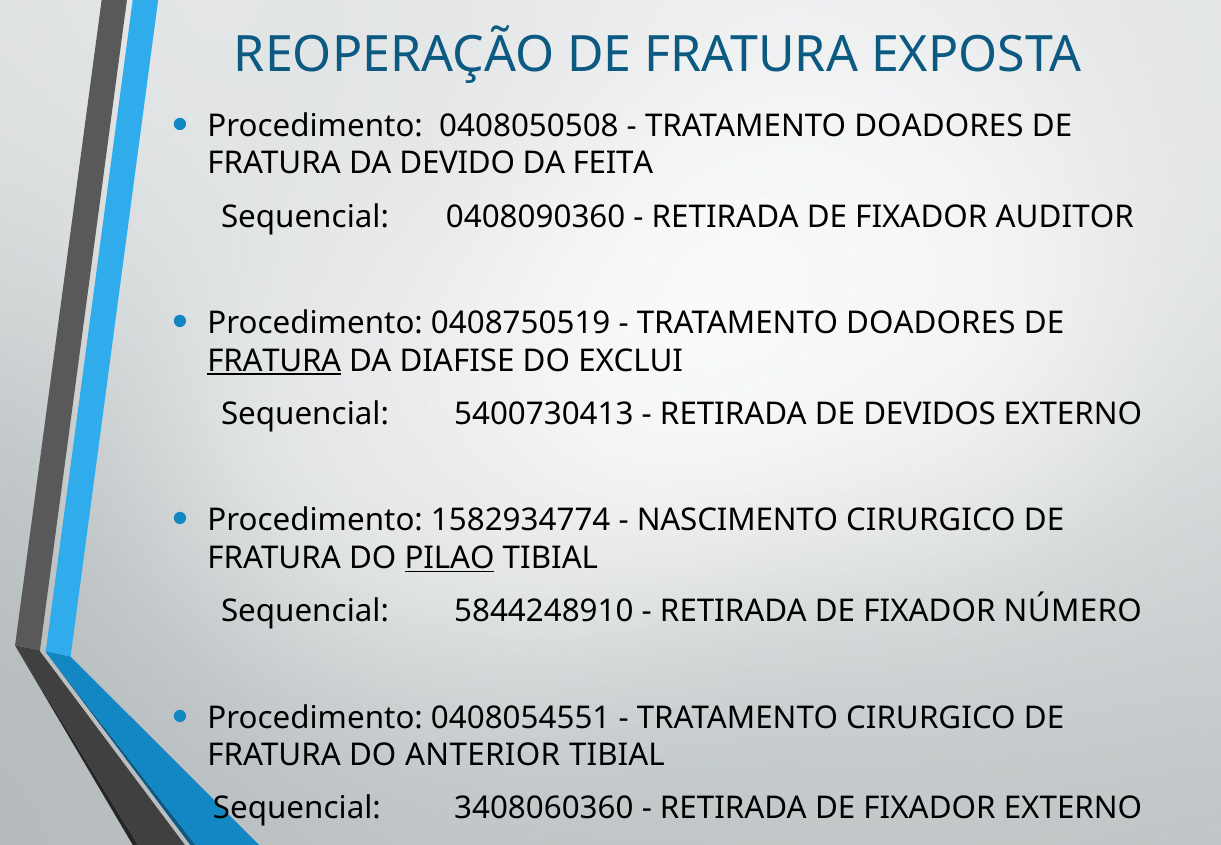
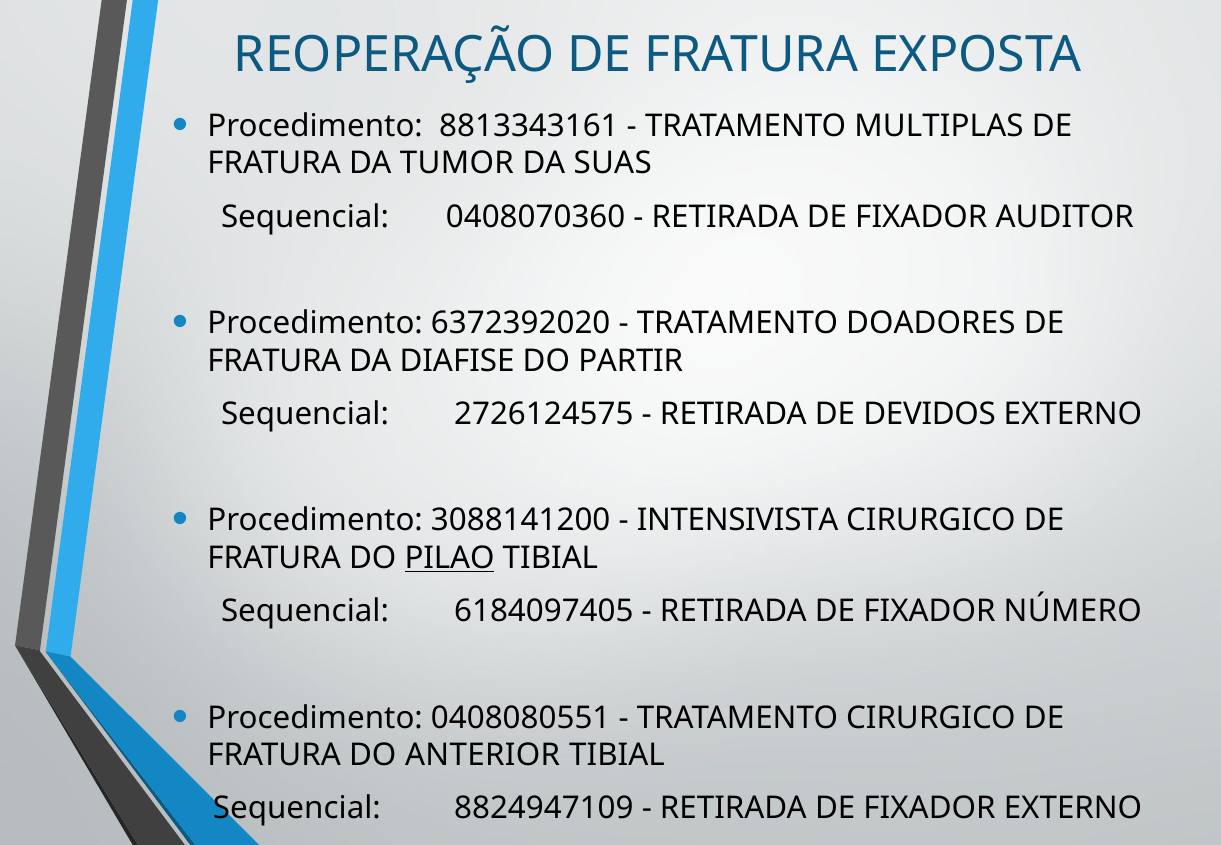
0408050508: 0408050508 -> 8813343161
DOADORES at (939, 126): DOADORES -> MULTIPLAS
DEVIDO: DEVIDO -> TUMOR
FEITA: FEITA -> SUAS
0408090360: 0408090360 -> 0408070360
0408750519: 0408750519 -> 6372392020
FRATURA at (274, 361) underline: present -> none
EXCLUI: EXCLUI -> PARTIR
5400730413: 5400730413 -> 2726124575
1582934774: 1582934774 -> 3088141200
NASCIMENTO: NASCIMENTO -> INTENSIVISTA
5844248910: 5844248910 -> 6184097405
0408054551: 0408054551 -> 0408080551
3408060360: 3408060360 -> 8824947109
